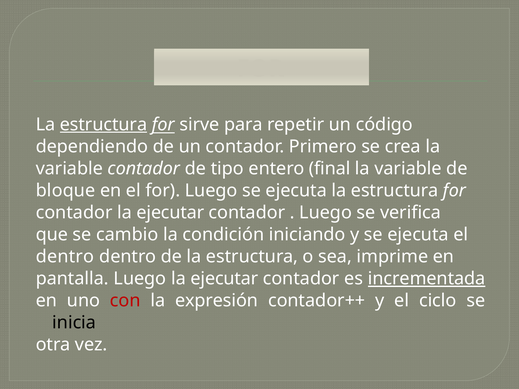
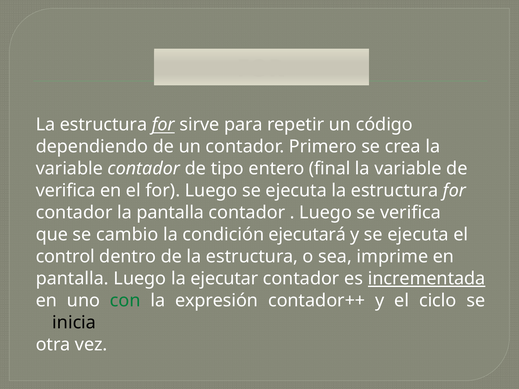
estructura at (103, 125) underline: present -> none
bloque at (65, 191): bloque -> verifica
ejecutar at (170, 213): ejecutar -> pantalla
iniciando: iniciando -> ejecutará
dentro at (65, 257): dentro -> control
con colour: red -> green
